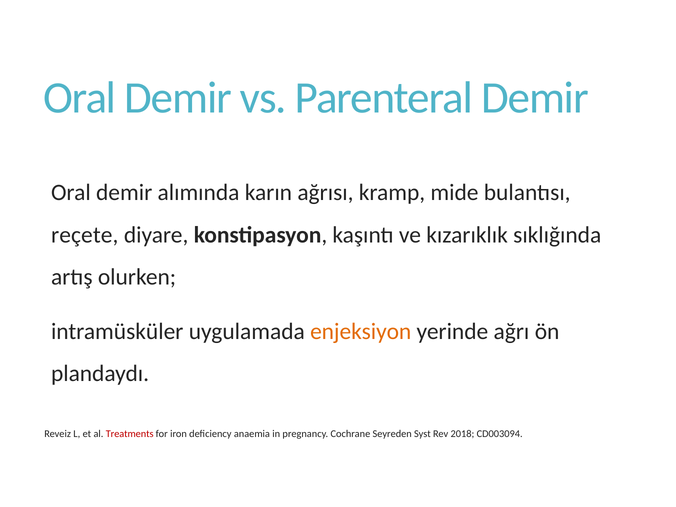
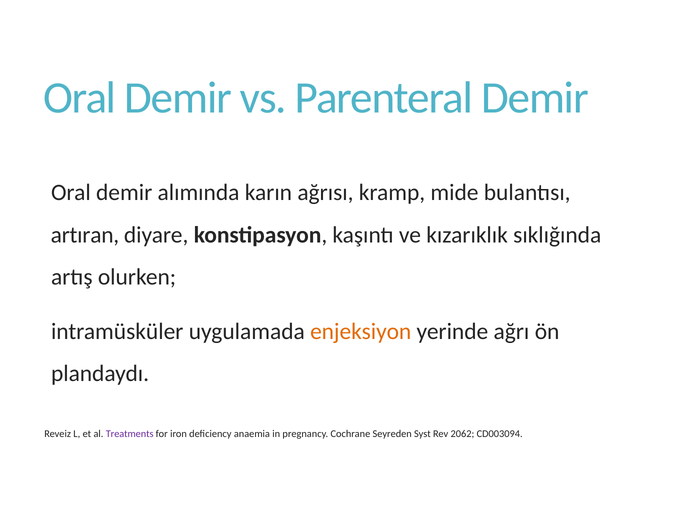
reçete: reçete -> artıran
Treatments colour: red -> purple
2018: 2018 -> 2062
